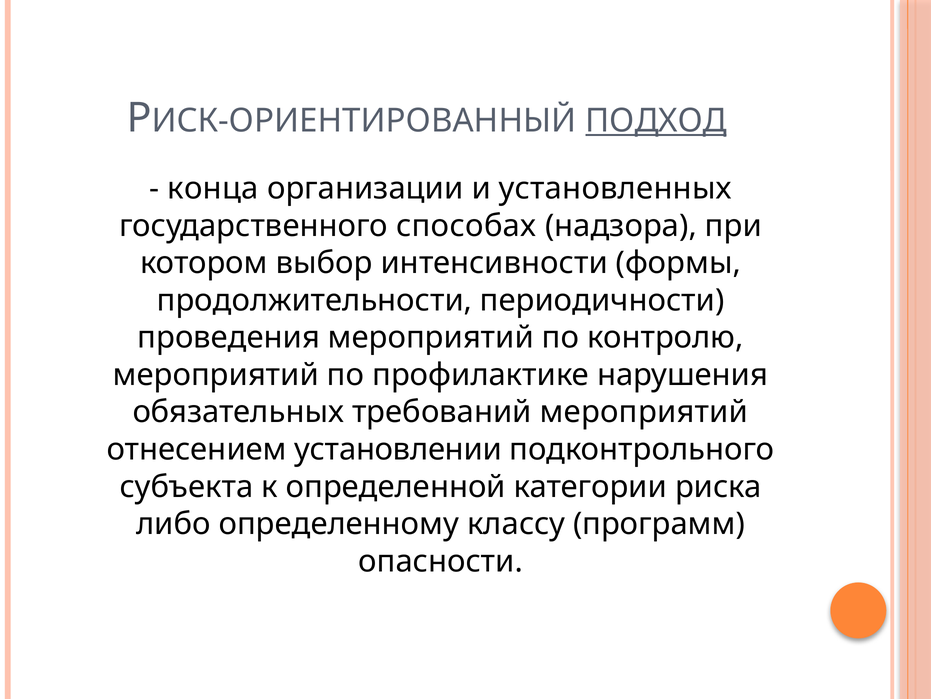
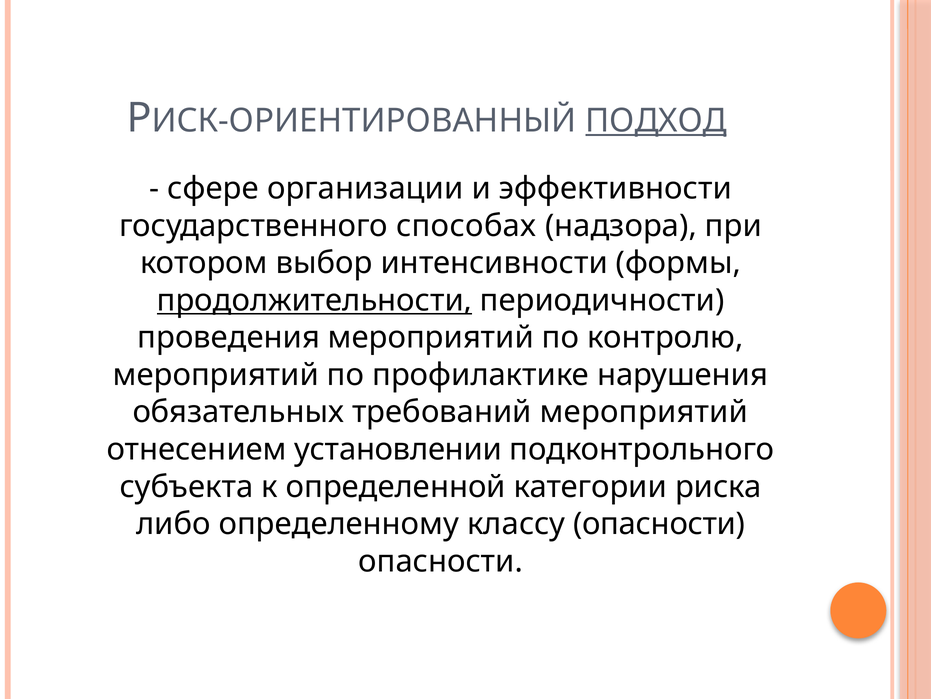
конца: конца -> сфере
установленных: установленных -> эффективности
продолжительности underline: none -> present
классу программ: программ -> опасности
